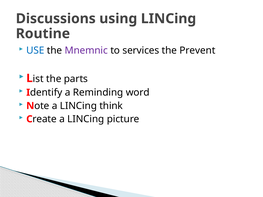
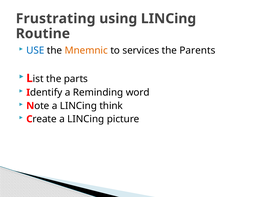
Discussions: Discussions -> Frustrating
Mnemnic colour: purple -> orange
Prevent: Prevent -> Parents
